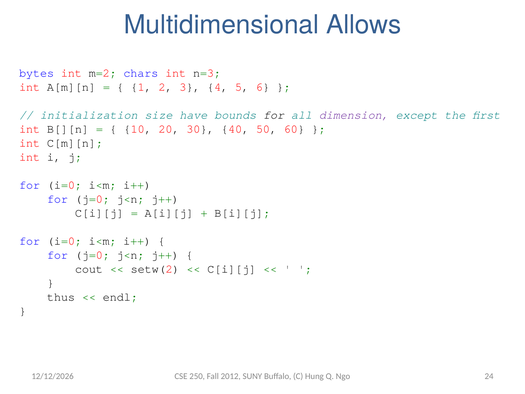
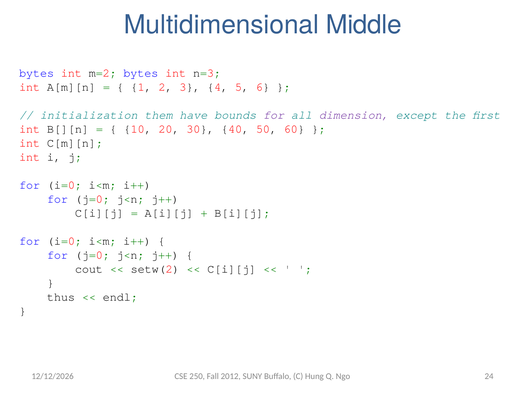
Allows: Allows -> Middle
m=2 chars: chars -> bytes
size: size -> them
for at (274, 115) colour: black -> purple
